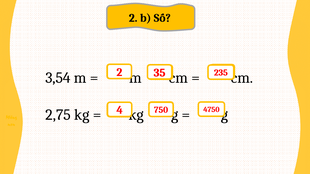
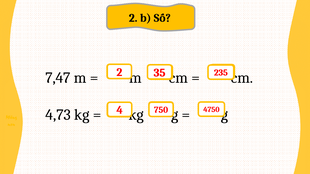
3,54: 3,54 -> 7,47
2,75: 2,75 -> 4,73
